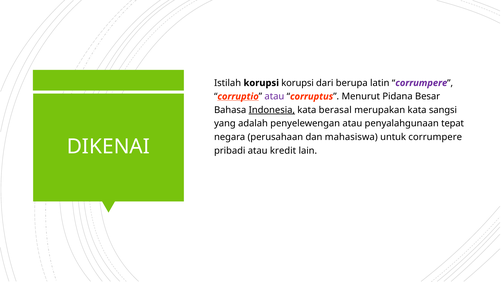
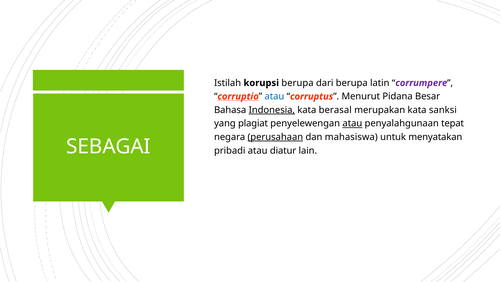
korupsi korupsi: korupsi -> berupa
atau at (274, 96) colour: purple -> blue
sangsi: sangsi -> sanksi
adalah: adalah -> plagiat
atau at (352, 123) underline: none -> present
perusahaan underline: none -> present
untuk corrumpere: corrumpere -> menyatakan
DIKENAI: DIKENAI -> SEBAGAI
kredit: kredit -> diatur
